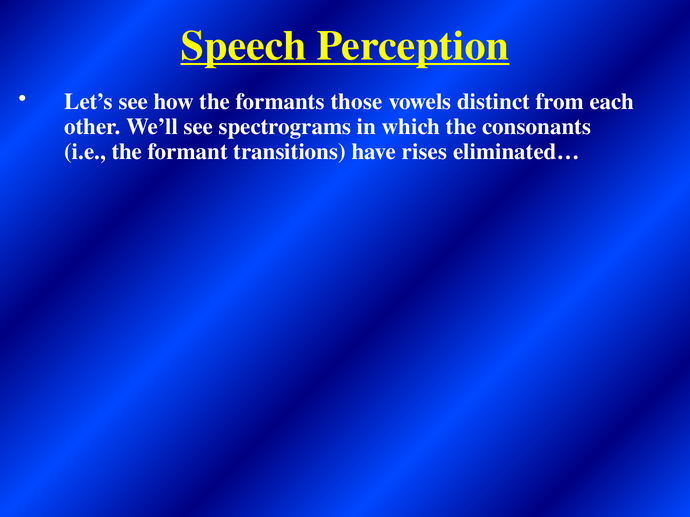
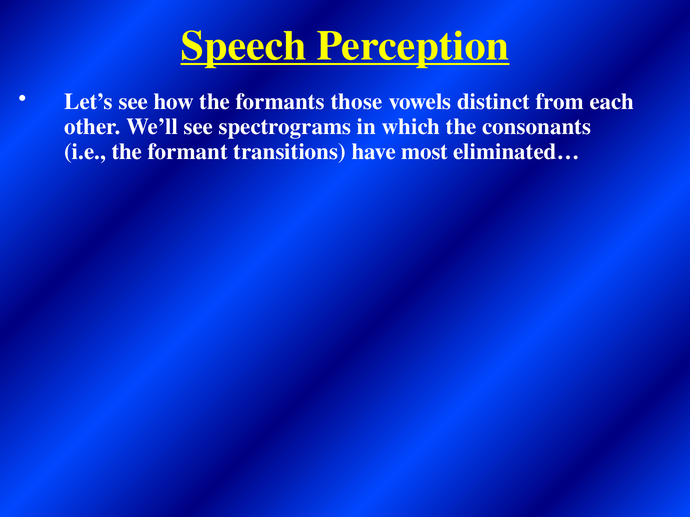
rises: rises -> most
